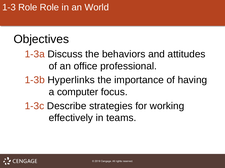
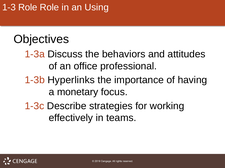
World: World -> Using
computer: computer -> monetary
